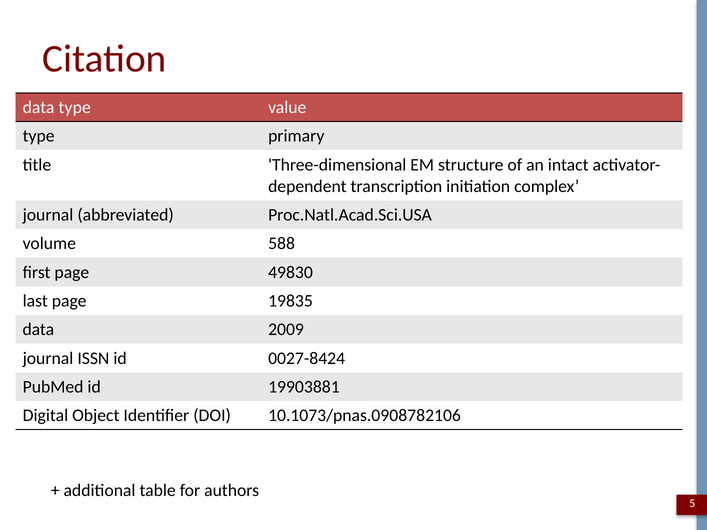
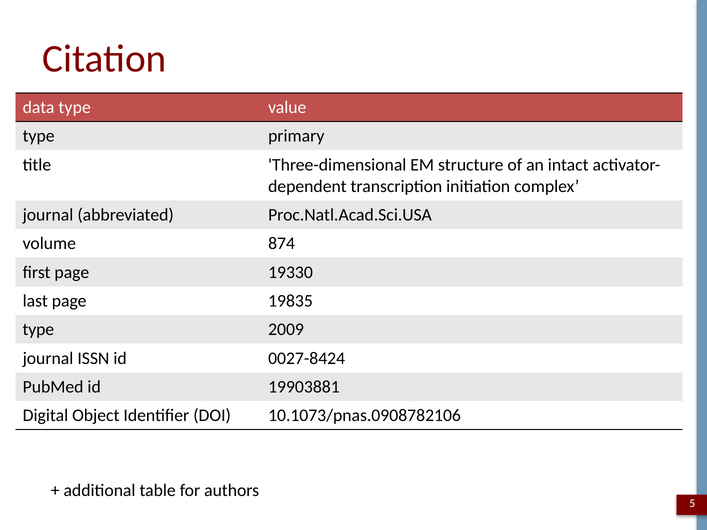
588: 588 -> 874
49830: 49830 -> 19330
data at (38, 330): data -> type
